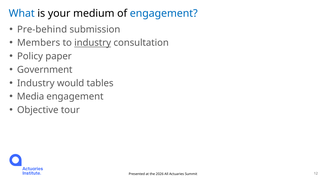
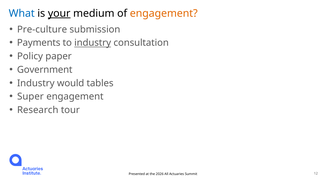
your underline: none -> present
engagement at (164, 13) colour: blue -> orange
Pre-behind: Pre-behind -> Pre-culture
Members: Members -> Payments
Media: Media -> Super
Objective: Objective -> Research
